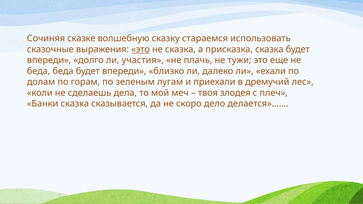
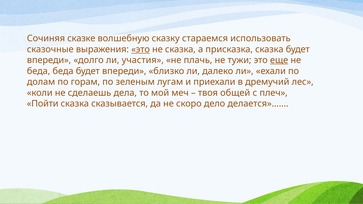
еще underline: none -> present
злодея: злодея -> общей
Банки: Банки -> Пойти
